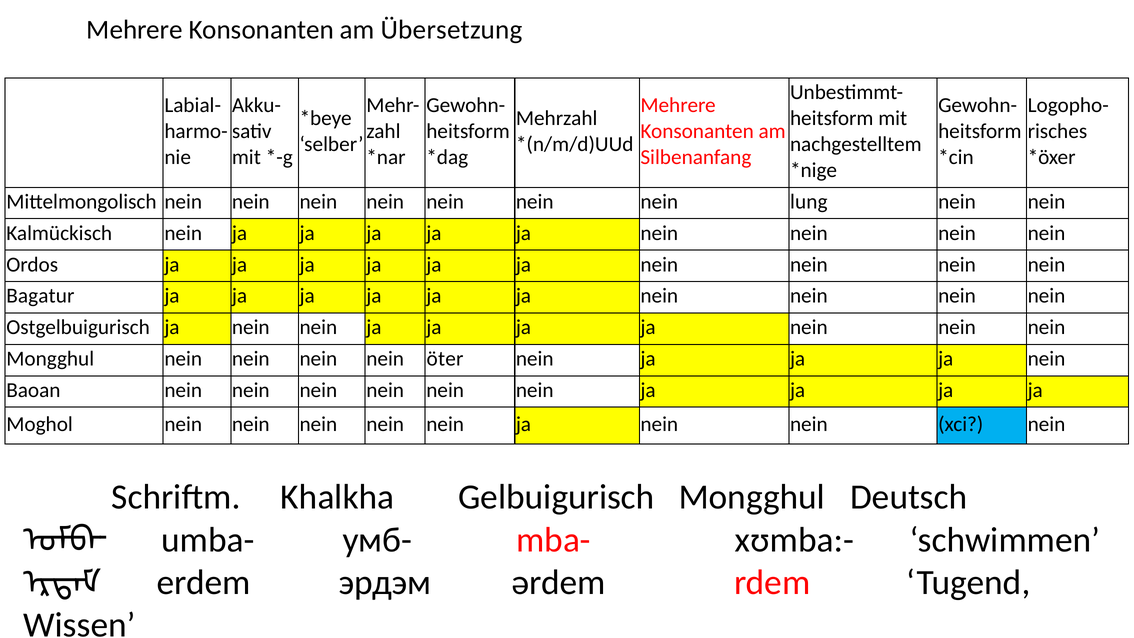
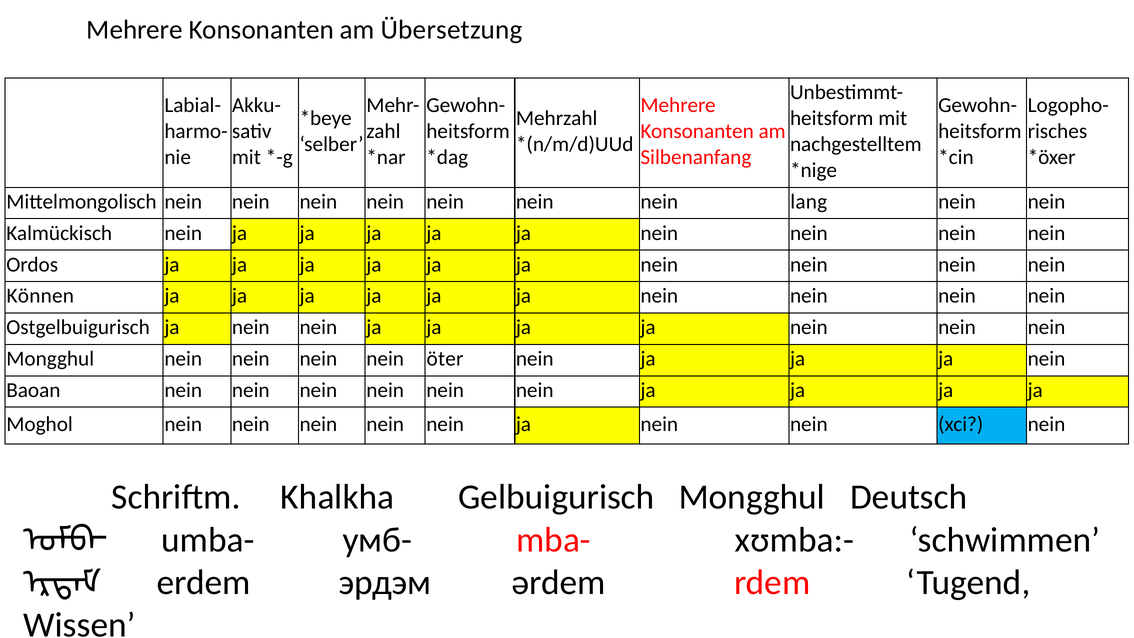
lung: lung -> lang
Bagatur: Bagatur -> Können
